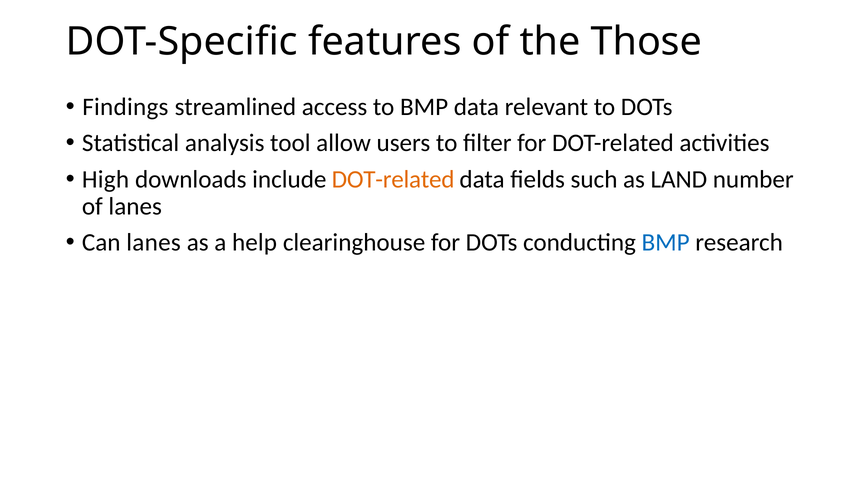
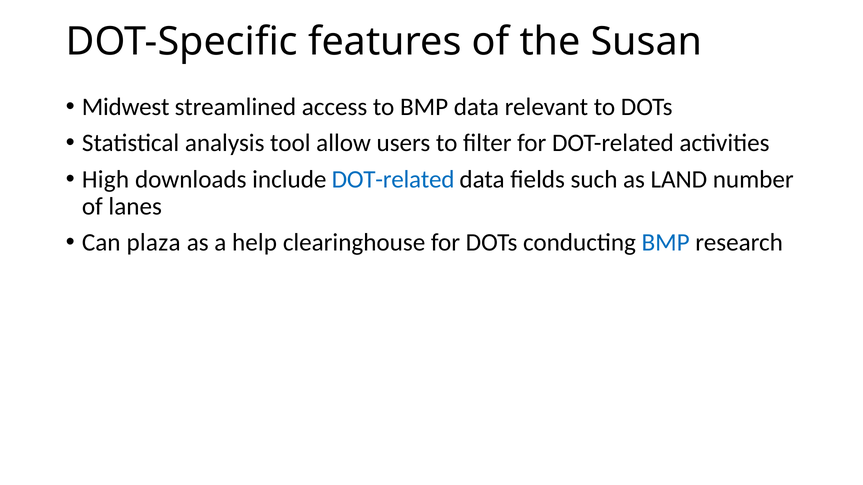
Those: Those -> Susan
Findings: Findings -> Midwest
DOT-related at (393, 179) colour: orange -> blue
Can lanes: lanes -> plaza
